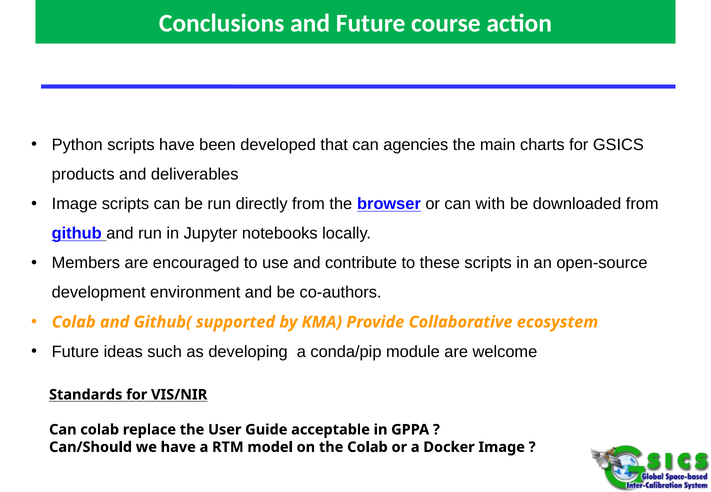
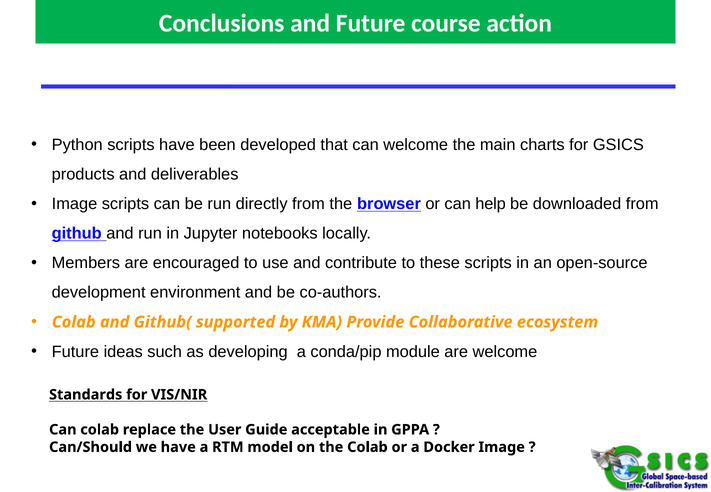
can agencies: agencies -> welcome
with: with -> help
